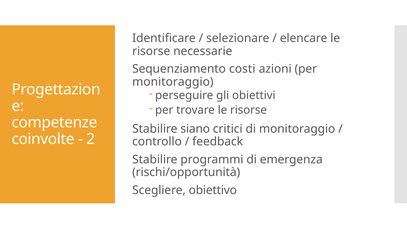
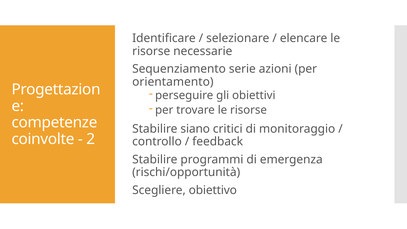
costi: costi -> serie
monitoraggio at (173, 82): monitoraggio -> orientamento
